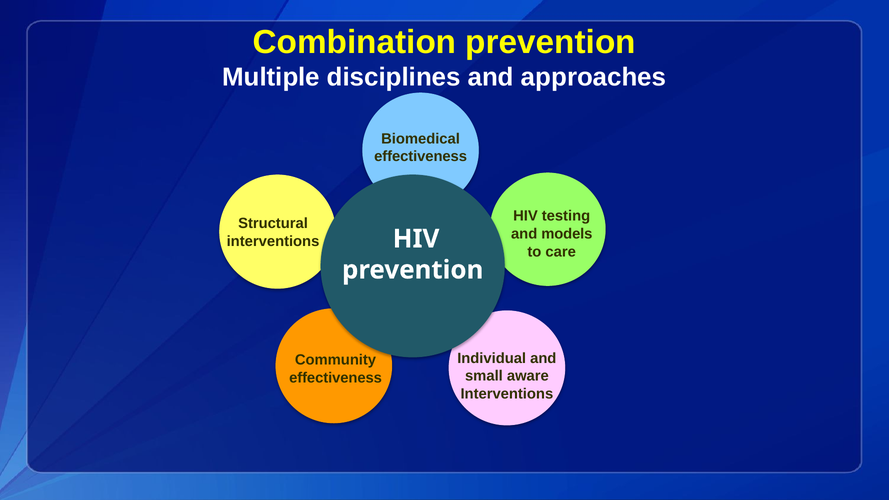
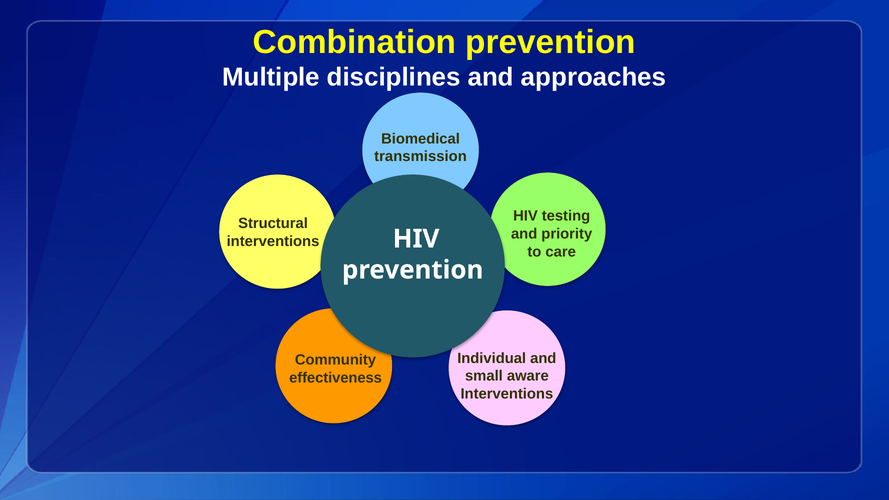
effectiveness at (421, 156): effectiveness -> transmission
models: models -> priority
